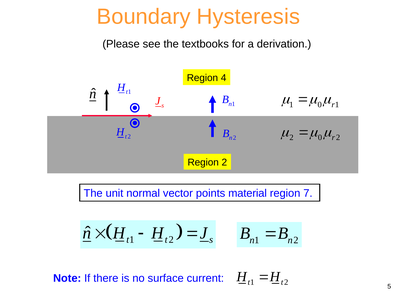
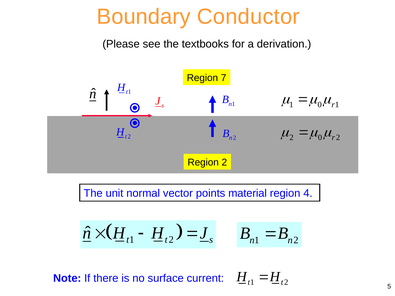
Hysteresis: Hysteresis -> Conductor
4: 4 -> 7
7: 7 -> 4
